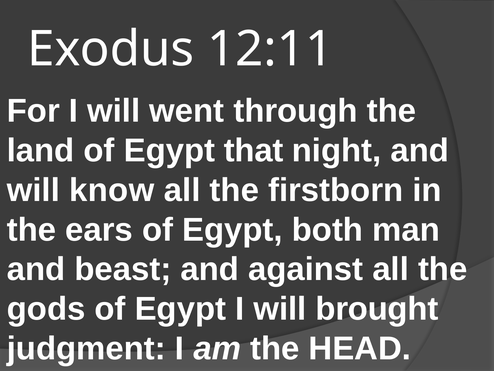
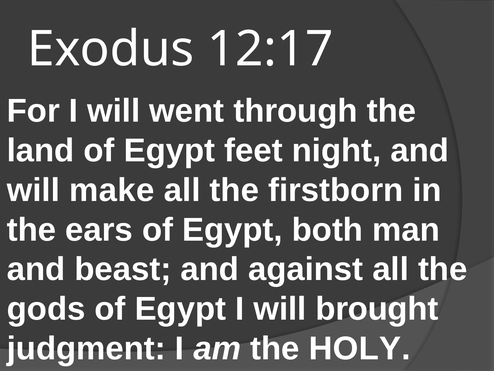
12:11: 12:11 -> 12:17
that: that -> feet
know: know -> make
HEAD: HEAD -> HOLY
